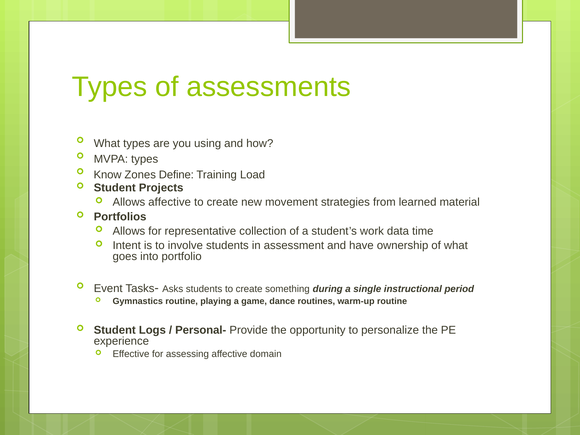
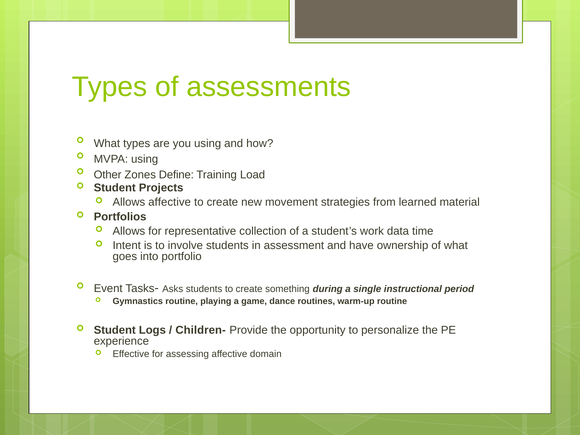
MVPA types: types -> using
Know: Know -> Other
Personal-: Personal- -> Children-
